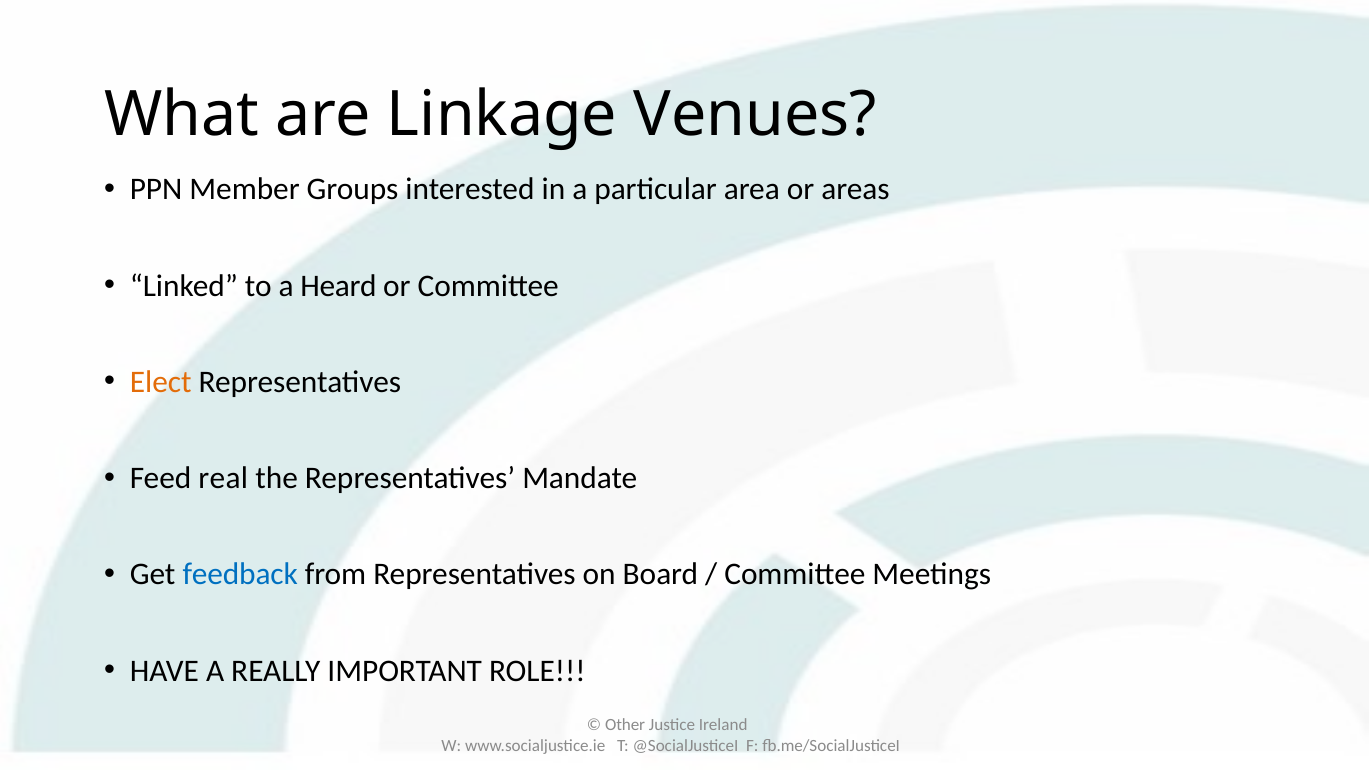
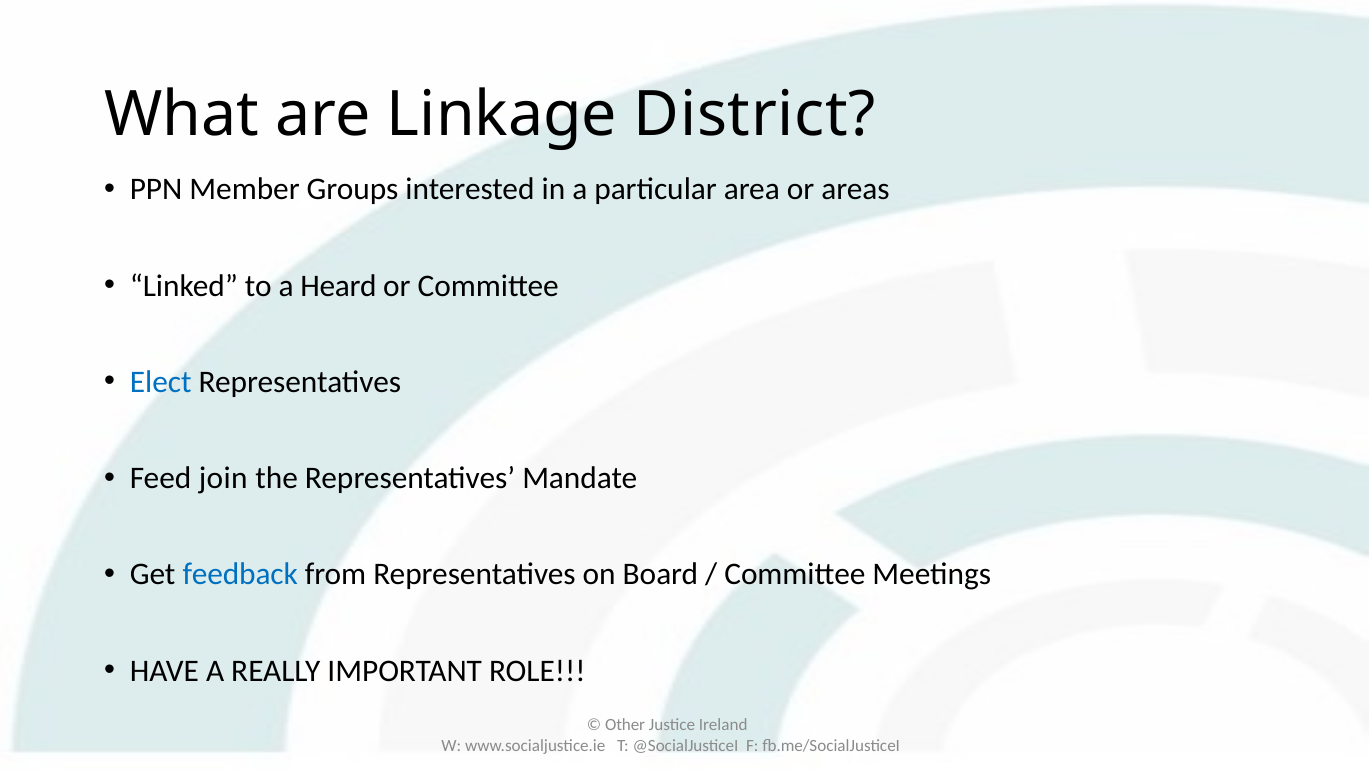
Venues: Venues -> District
Elect colour: orange -> blue
real: real -> join
